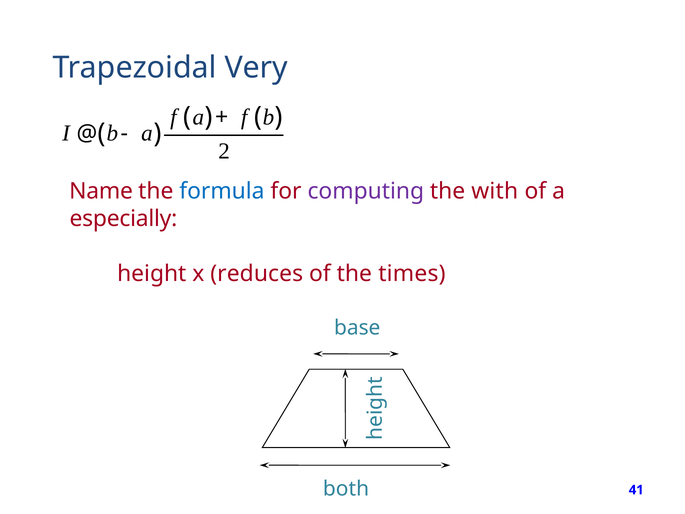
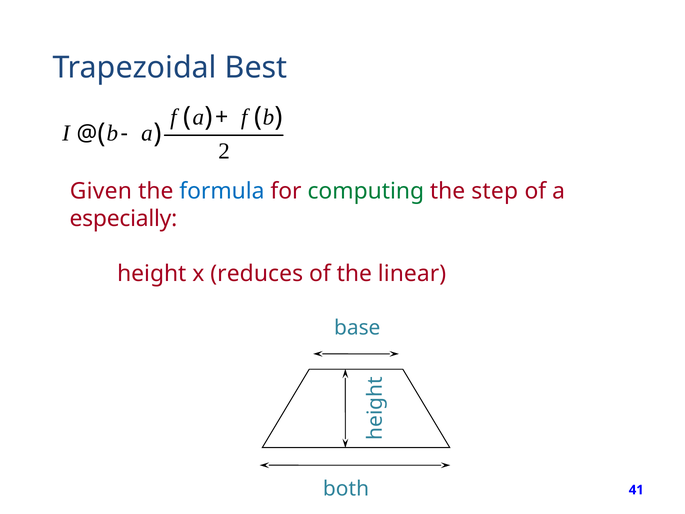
Very: Very -> Best
Name: Name -> Given
computing colour: purple -> green
with: with -> step
times: times -> linear
